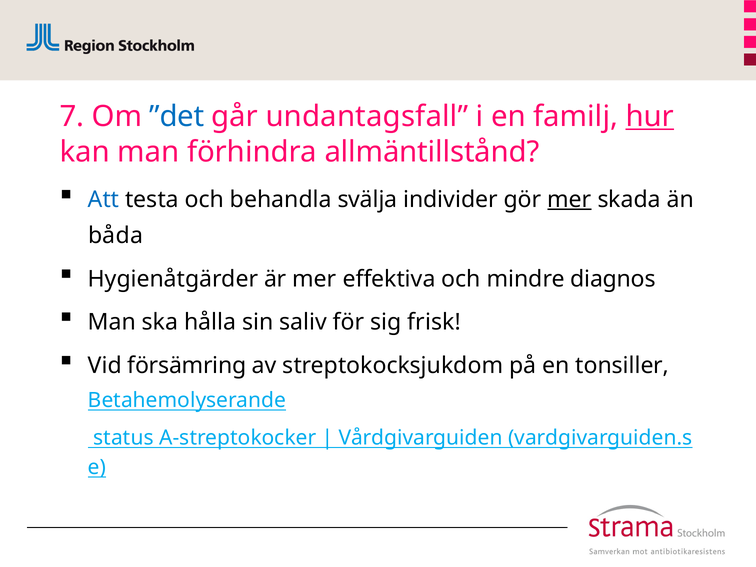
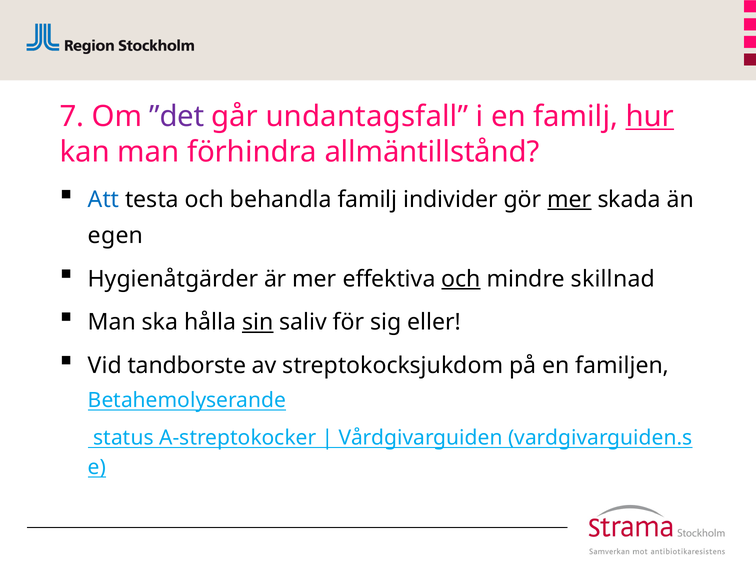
”det colour: blue -> purple
behandla svälja: svälja -> familj
båda: båda -> egen
och at (461, 279) underline: none -> present
diagnos: diagnos -> skillnad
sin underline: none -> present
frisk: frisk -> eller
försämring: försämring -> tandborste
tonsiller: tonsiller -> familjen
